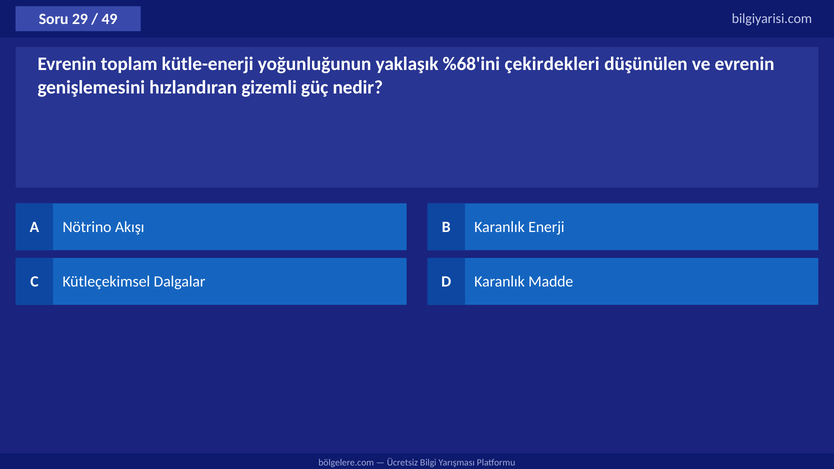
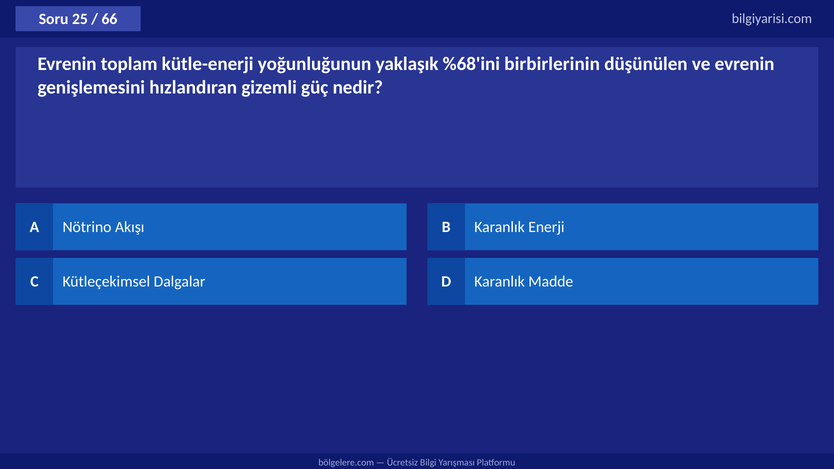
29: 29 -> 25
49: 49 -> 66
çekirdekleri: çekirdekleri -> birbirlerinin
